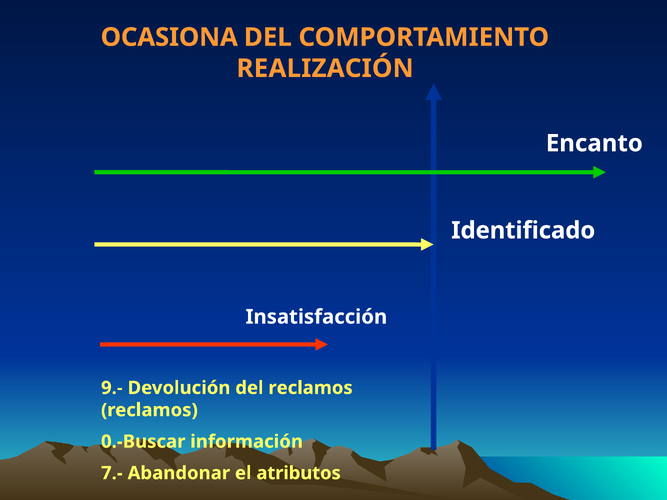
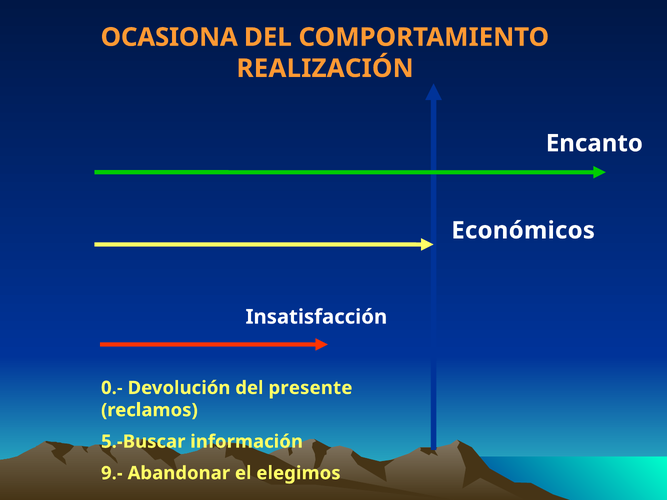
Identificado: Identificado -> Económicos
9.-: 9.- -> 0.-
del reclamos: reclamos -> presente
0.-Buscar: 0.-Buscar -> 5.-Buscar
7.-: 7.- -> 9.-
atributos: atributos -> elegimos
